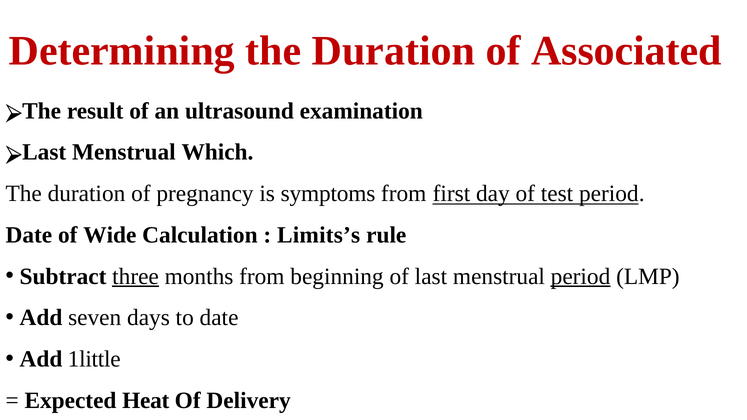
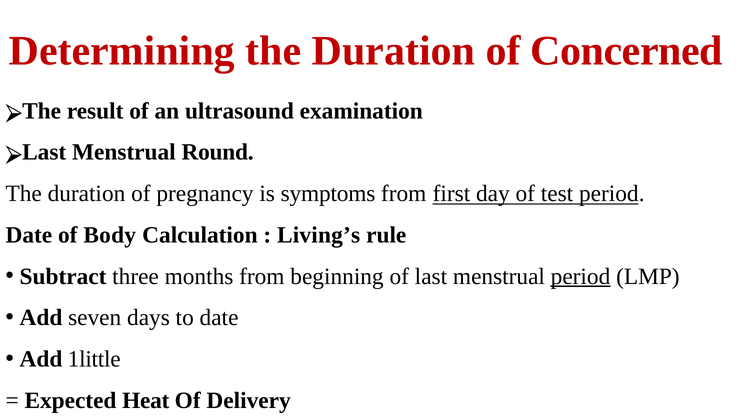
Associated: Associated -> Concerned
Which: Which -> Round
Wide: Wide -> Body
Limits’s: Limits’s -> Living’s
three underline: present -> none
